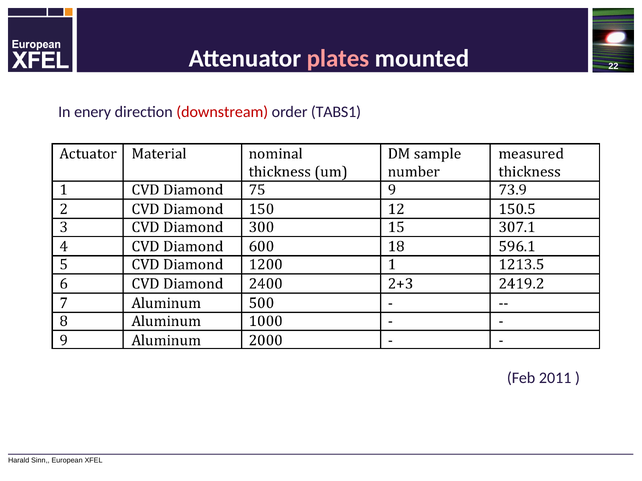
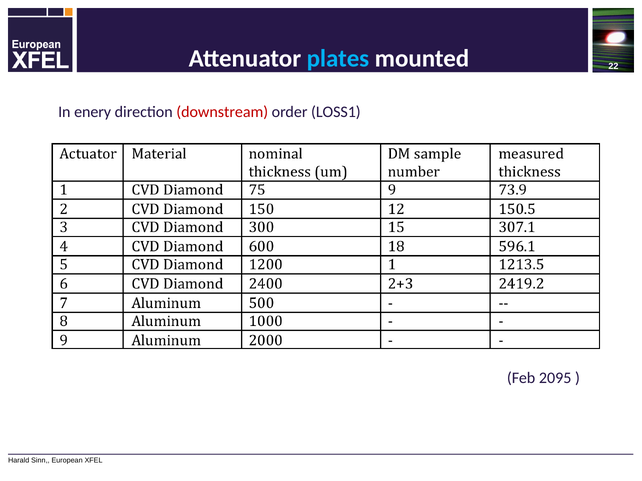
plates colour: pink -> light blue
TABS1: TABS1 -> LOSS1
2011: 2011 -> 2095
